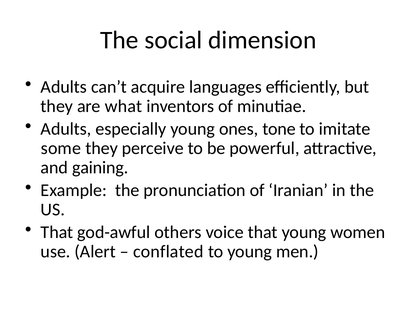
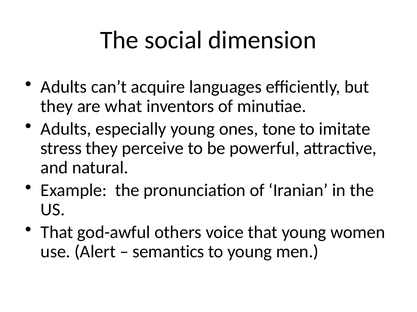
some: some -> stress
gaining: gaining -> natural
conflated: conflated -> semantics
